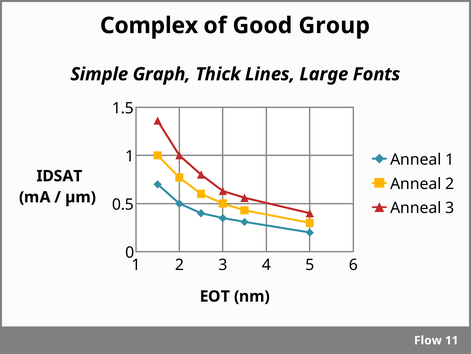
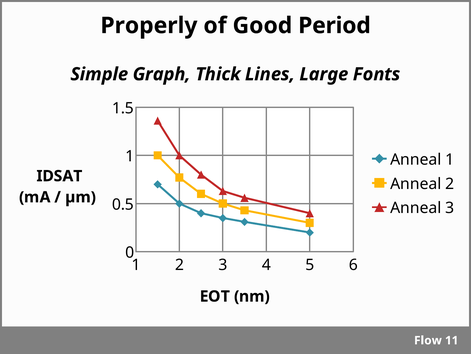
Complex: Complex -> Properly
Group: Group -> Period
